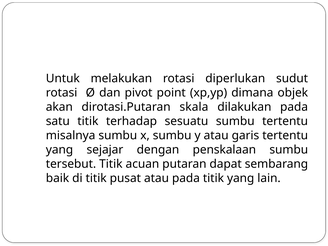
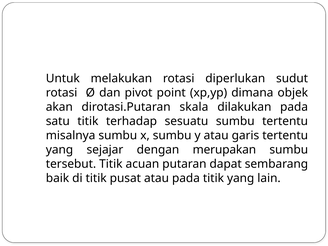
penskalaan: penskalaan -> merupakan
